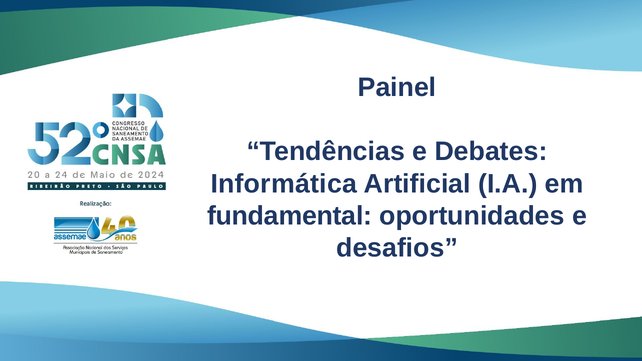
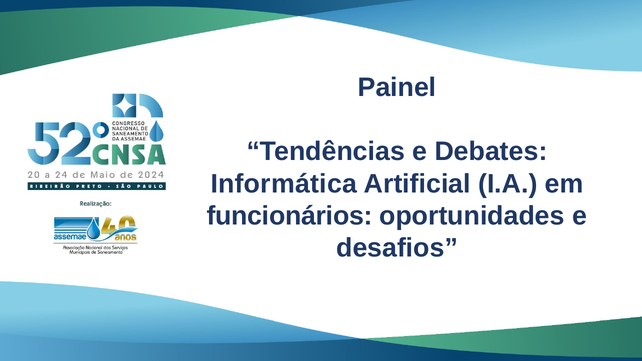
fundamental: fundamental -> funcionários
